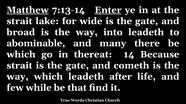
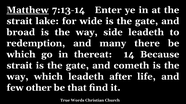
Enter underline: present -> none
into: into -> side
abominable: abominable -> redemption
while: while -> other
